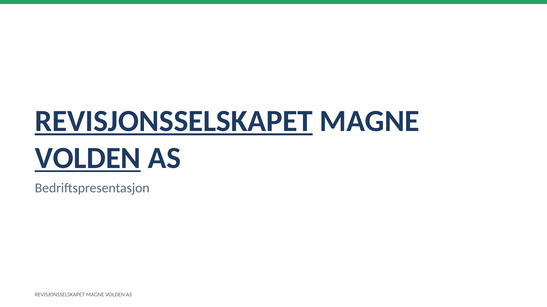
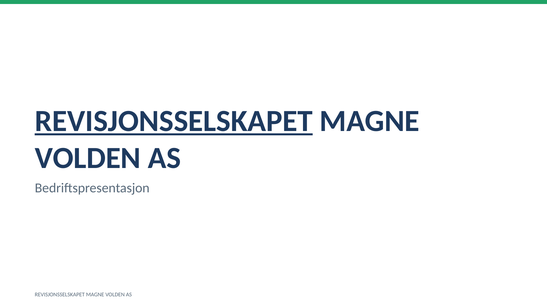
VOLDEN at (88, 158) underline: present -> none
